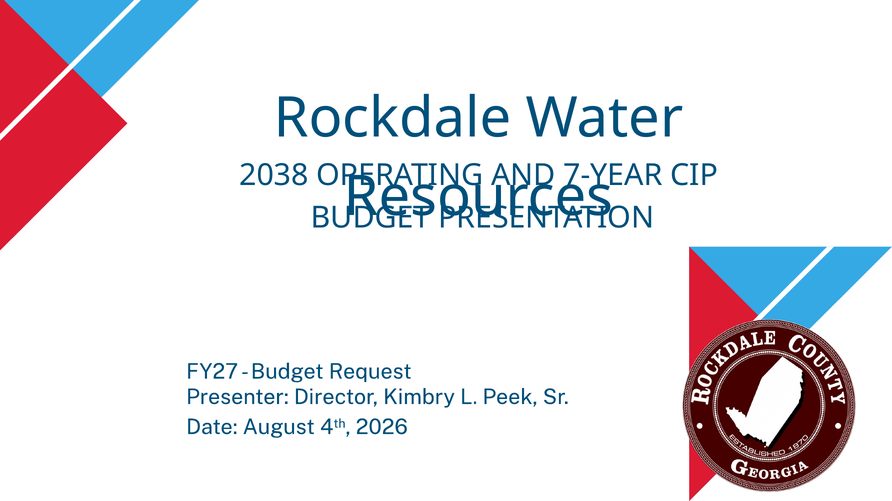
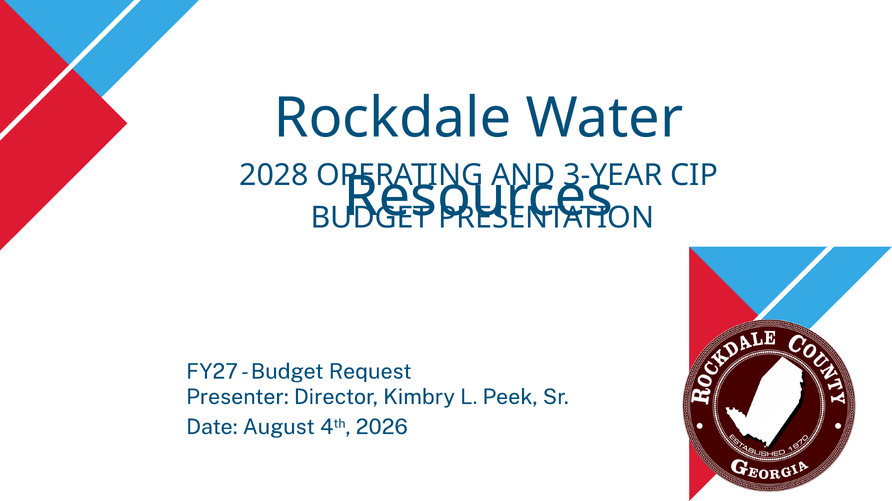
2038: 2038 -> 2028
7-YEAR: 7-YEAR -> 3-YEAR
